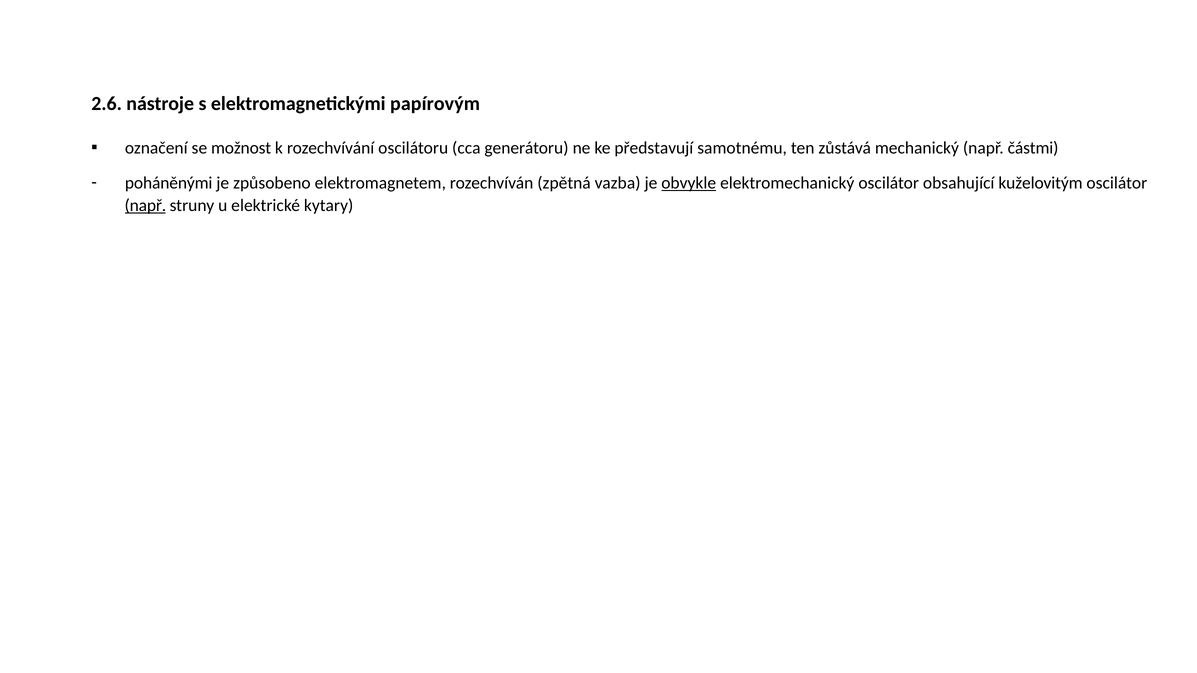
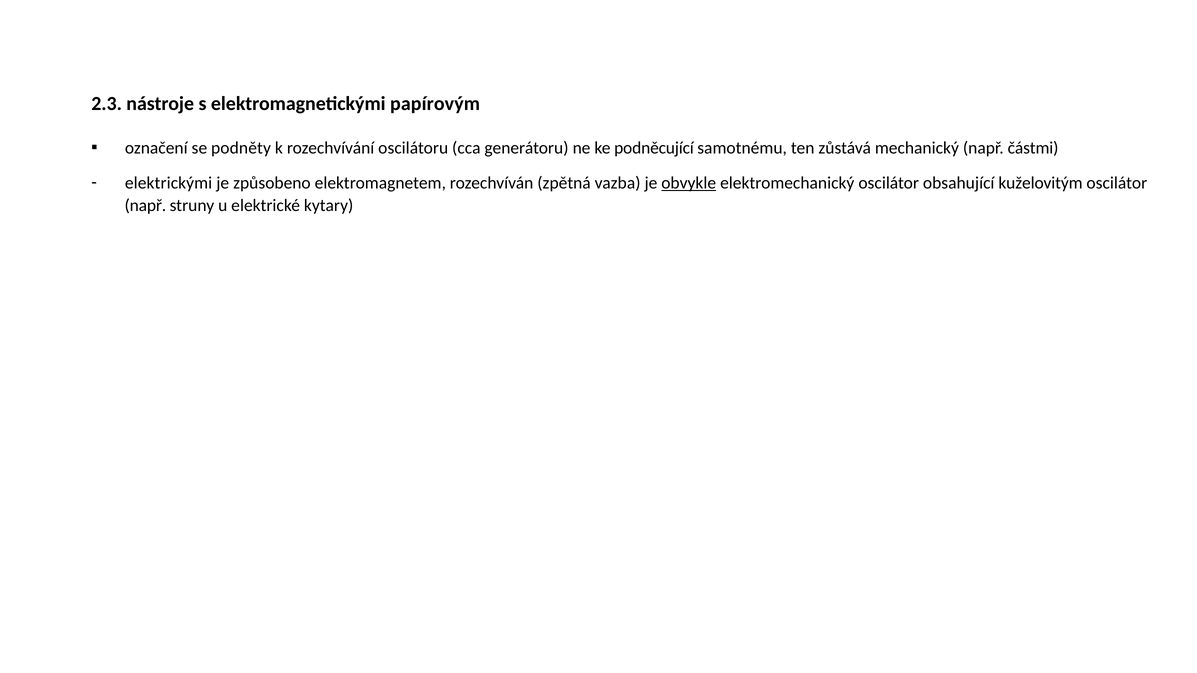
2.6: 2.6 -> 2.3
možnost: možnost -> podněty
představují: představují -> podněcující
poháněnými: poháněnými -> elektrickými
např at (145, 206) underline: present -> none
